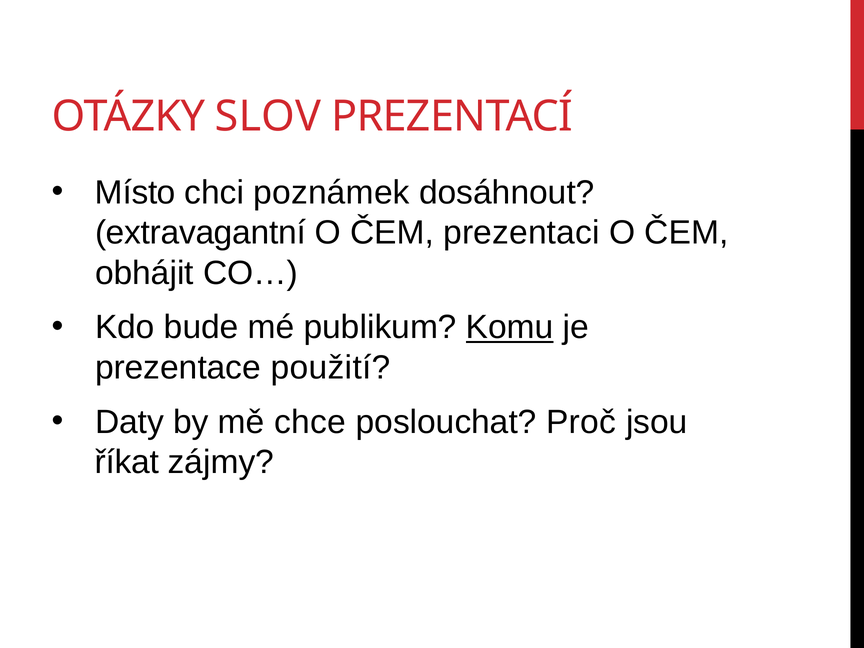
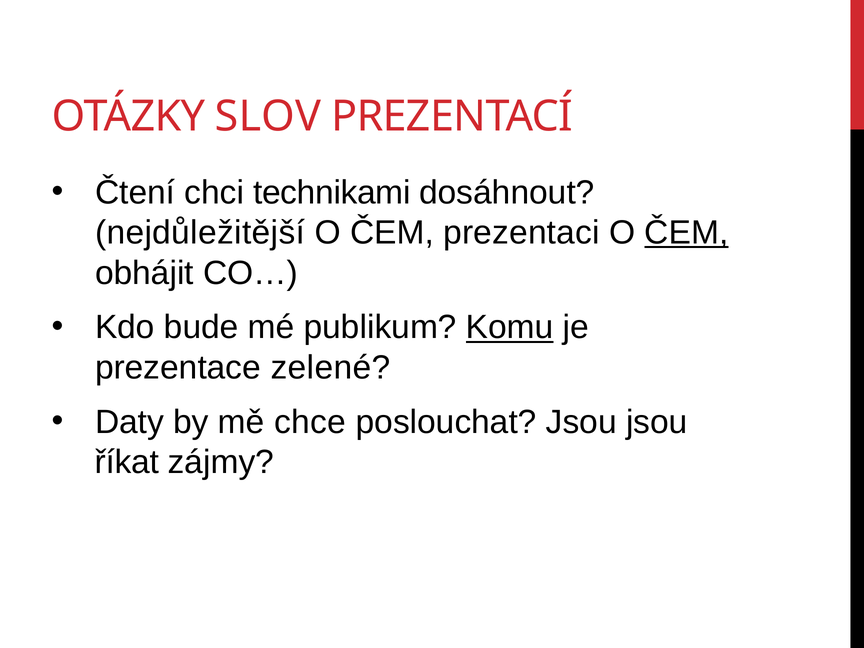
Místo: Místo -> Čtení
poznámek: poznámek -> technikami
extravagantní: extravagantní -> nejdůležitější
ČEM at (686, 233) underline: none -> present
použití: použití -> zelené
poslouchat Proč: Proč -> Jsou
